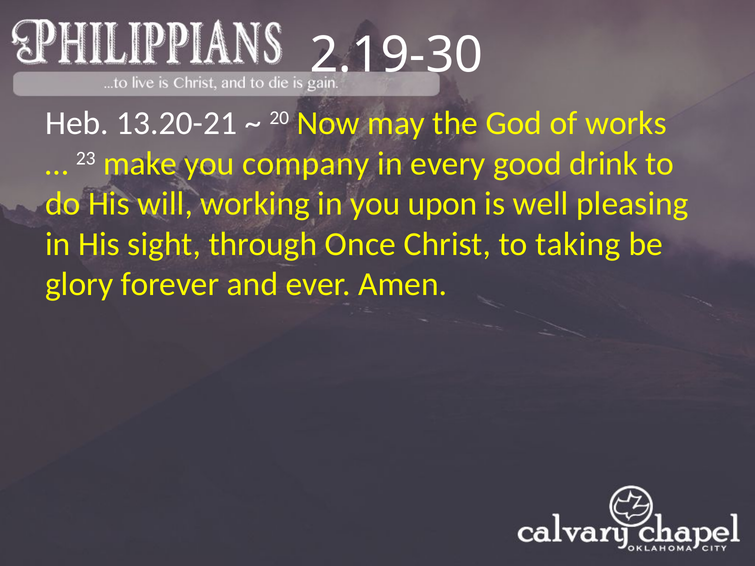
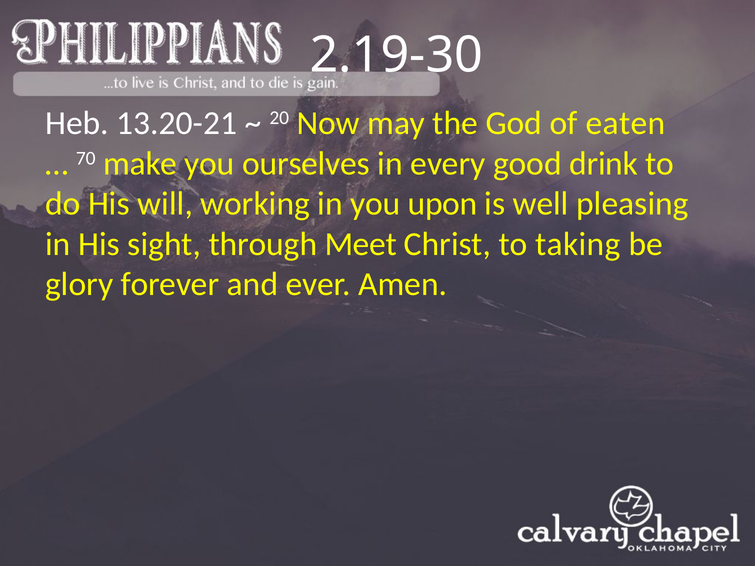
works: works -> eaten
23: 23 -> 70
company: company -> ourselves
Once: Once -> Meet
